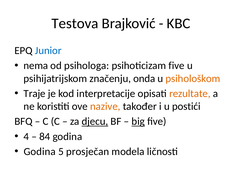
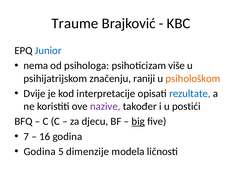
Testova: Testova -> Traume
psihoticizam five: five -> više
onda: onda -> raniji
Traje: Traje -> Dvije
rezultate colour: orange -> blue
nazive colour: orange -> purple
djecu underline: present -> none
4: 4 -> 7
84: 84 -> 16
prosječan: prosječan -> dimenzije
